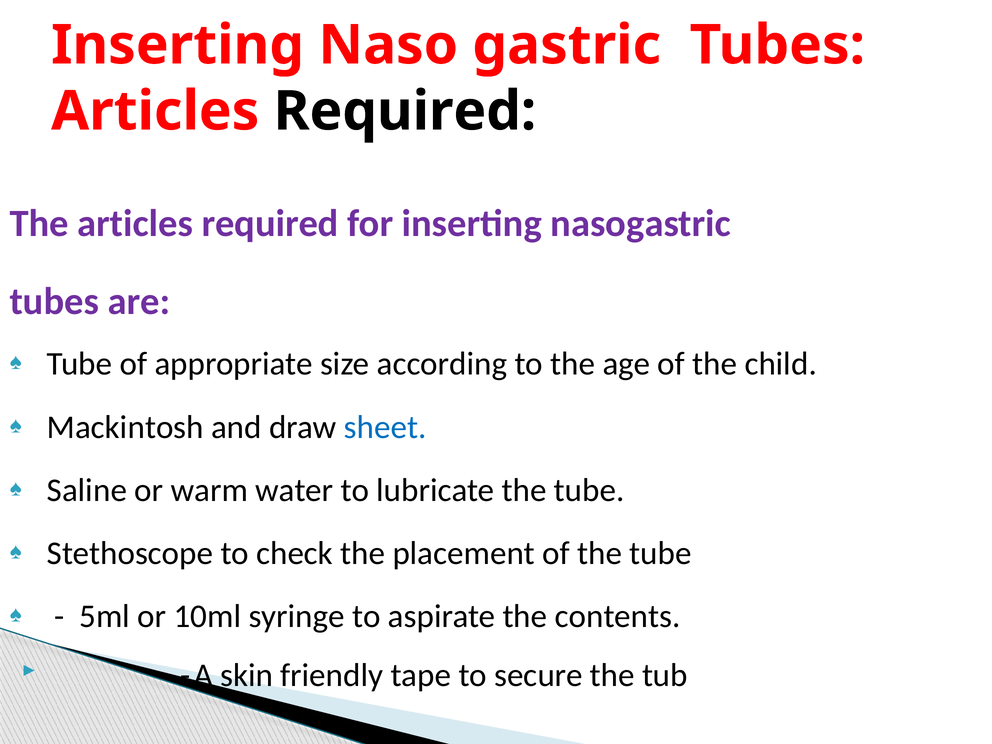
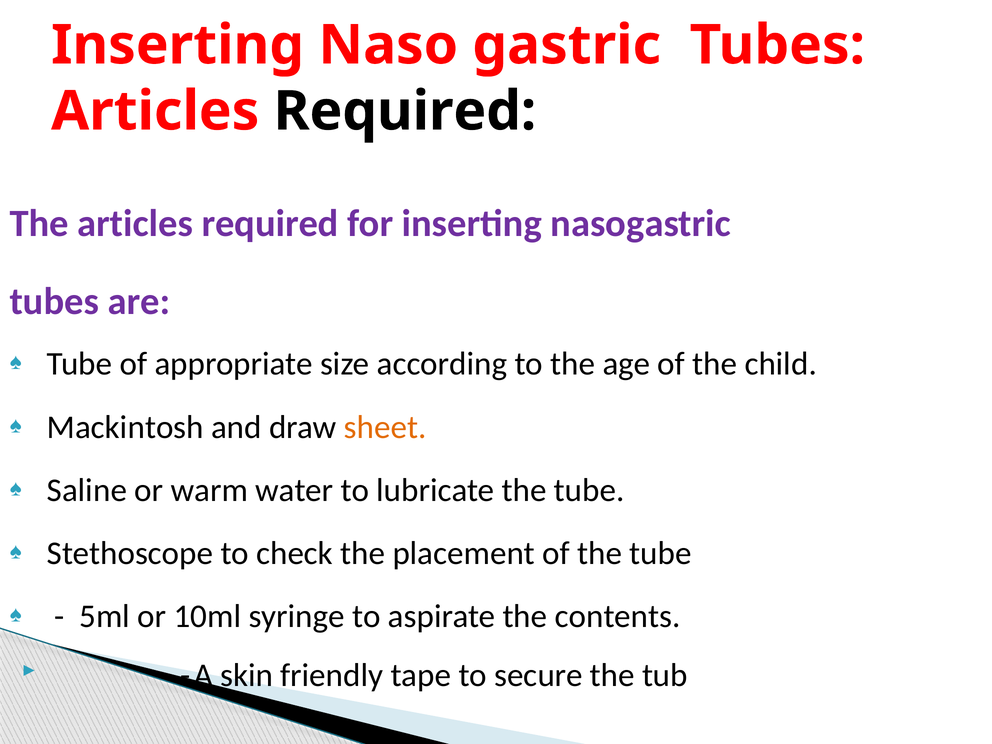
sheet colour: blue -> orange
